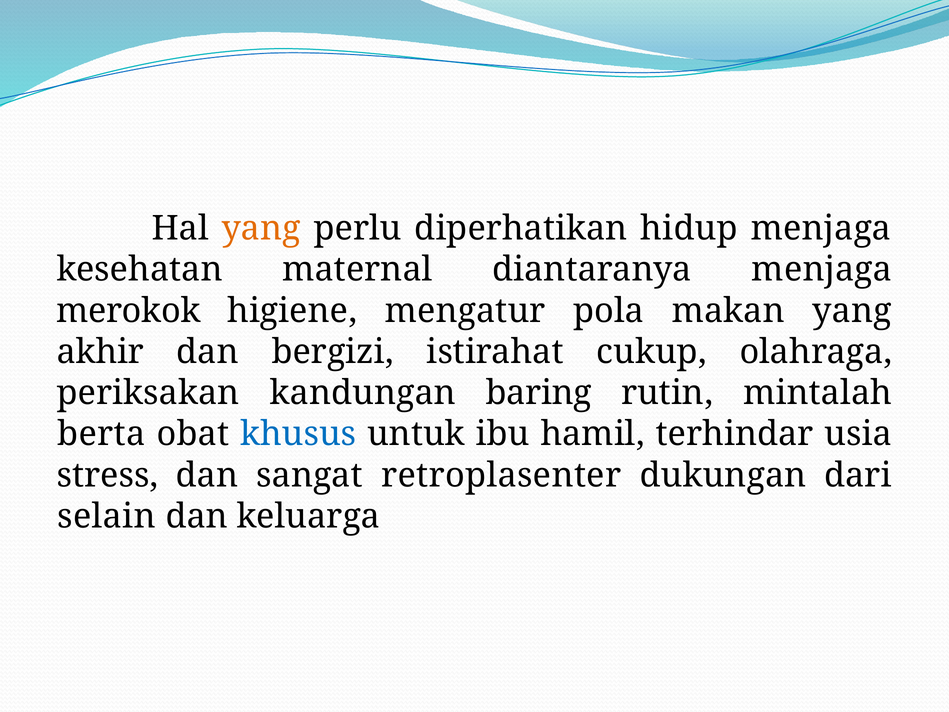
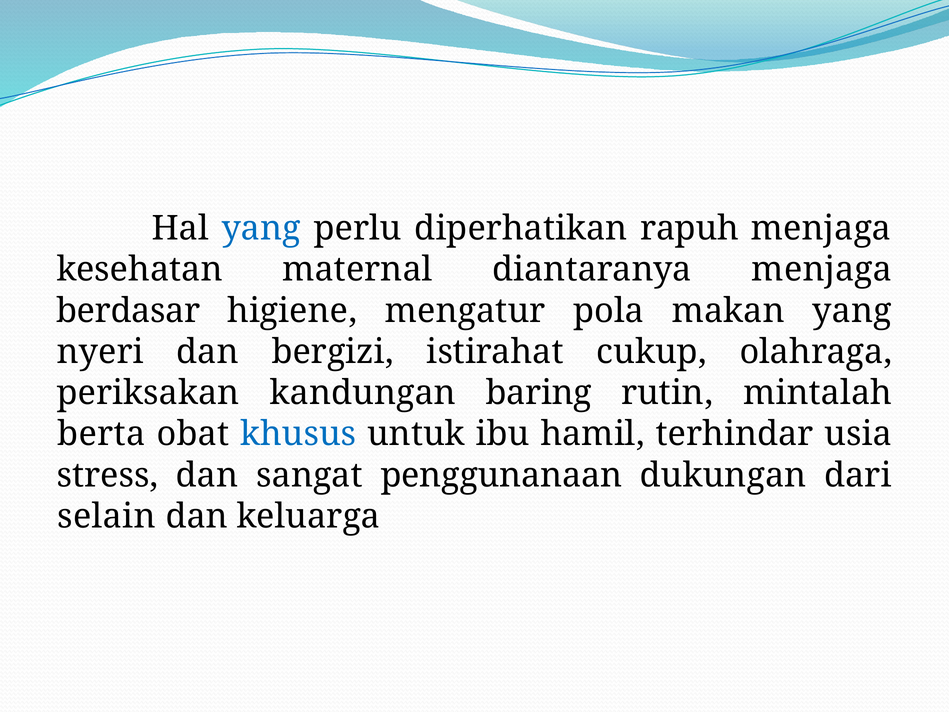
yang at (261, 228) colour: orange -> blue
hidup: hidup -> rapuh
merokok: merokok -> berdasar
akhir: akhir -> nyeri
retroplasenter: retroplasenter -> penggunanaan
